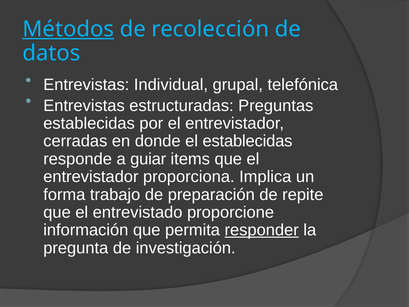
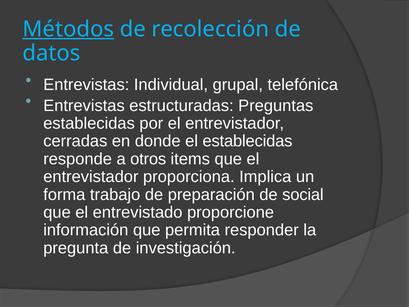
guiar: guiar -> otros
repite: repite -> social
responder underline: present -> none
